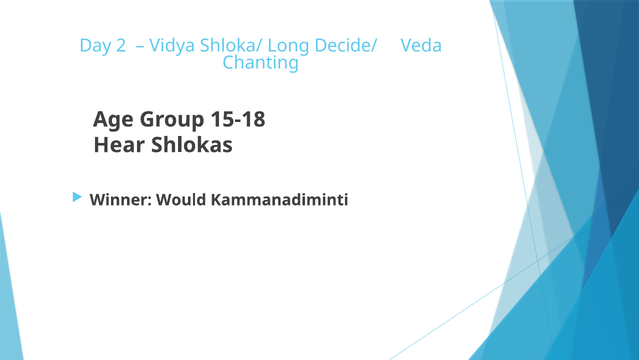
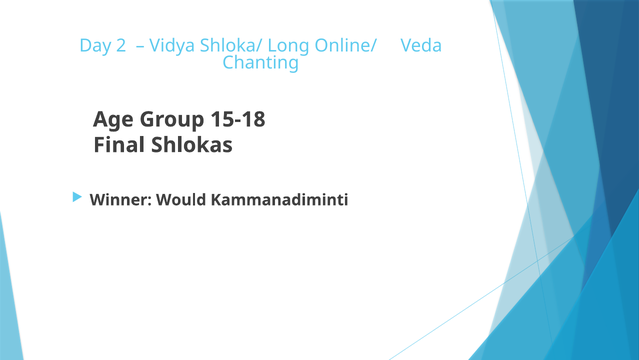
Decide/: Decide/ -> Online/
Hear: Hear -> Final
